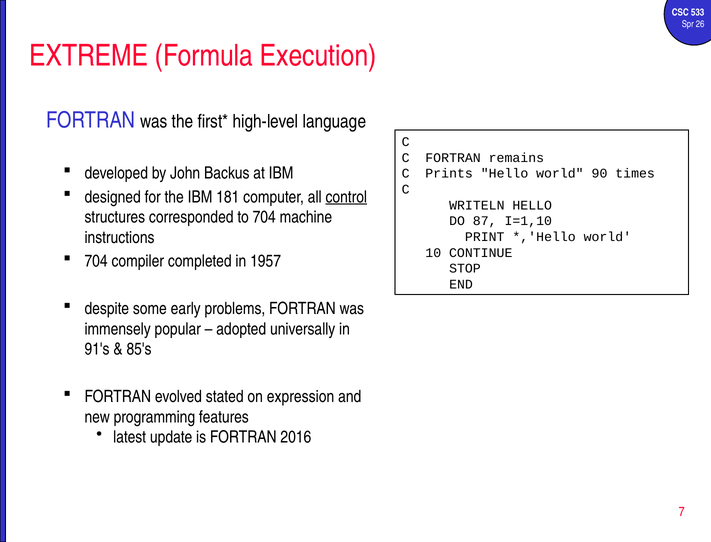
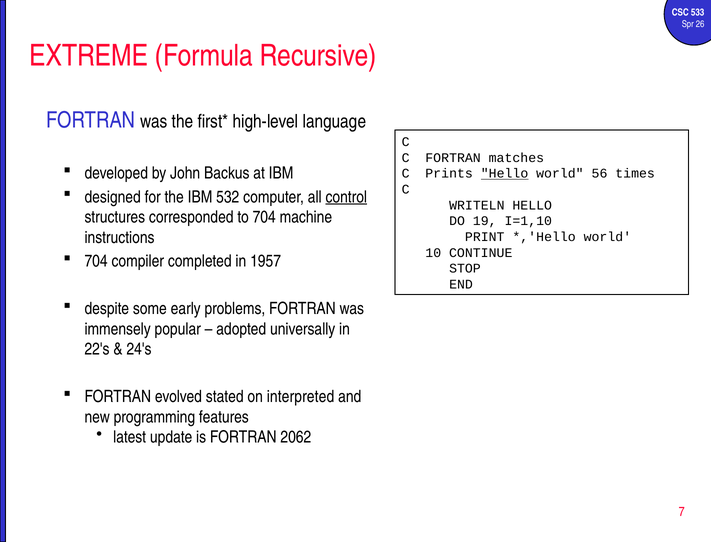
Execution: Execution -> Recursive
remains: remains -> matches
Hello at (505, 174) underline: none -> present
90: 90 -> 56
181: 181 -> 532
87: 87 -> 19
91's: 91's -> 22's
85's: 85's -> 24's
expression: expression -> interpreted
2016: 2016 -> 2062
